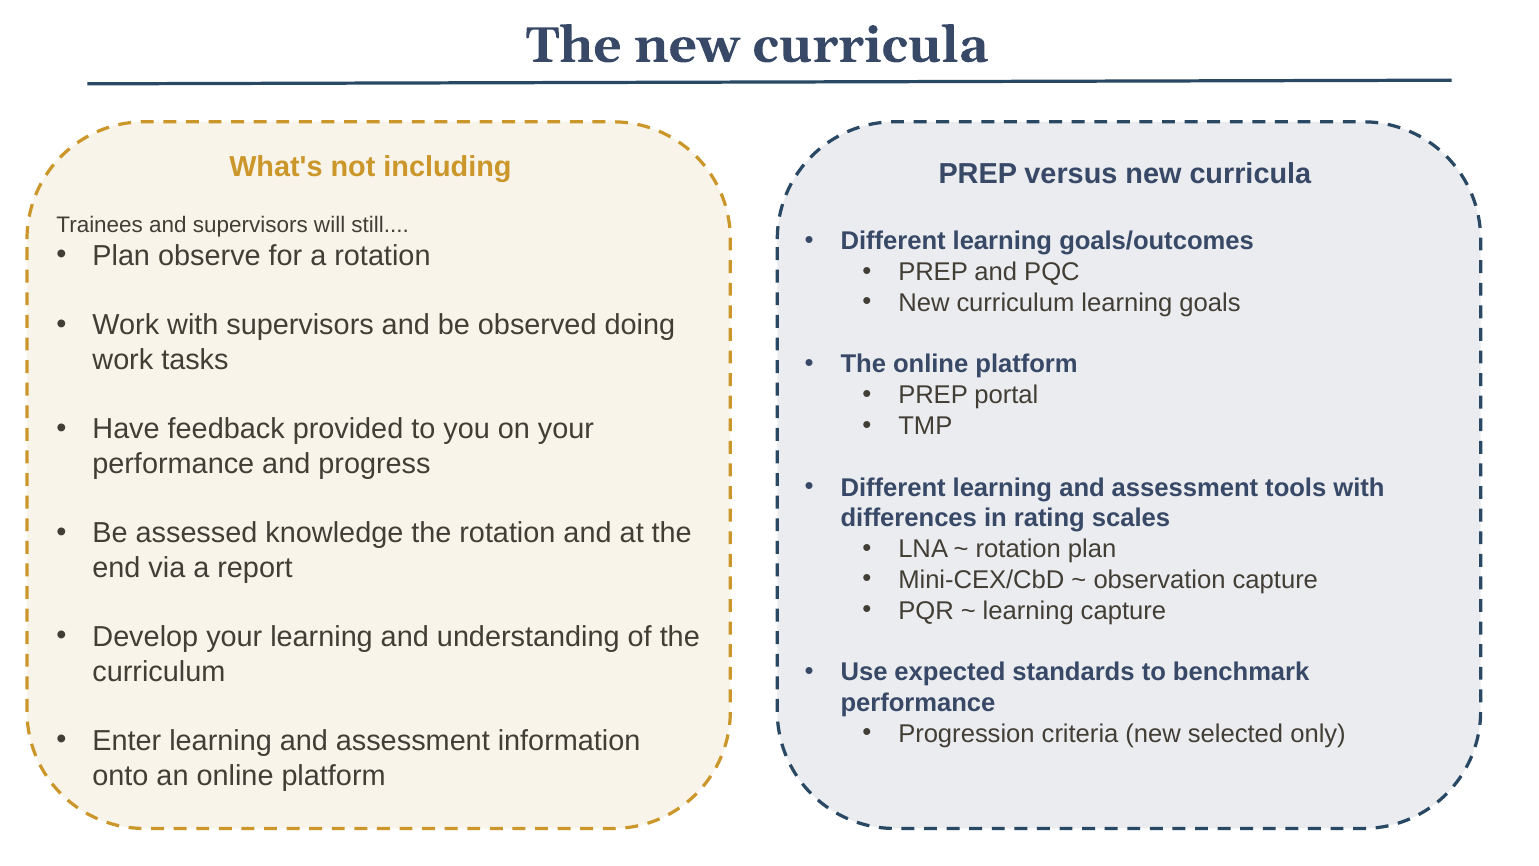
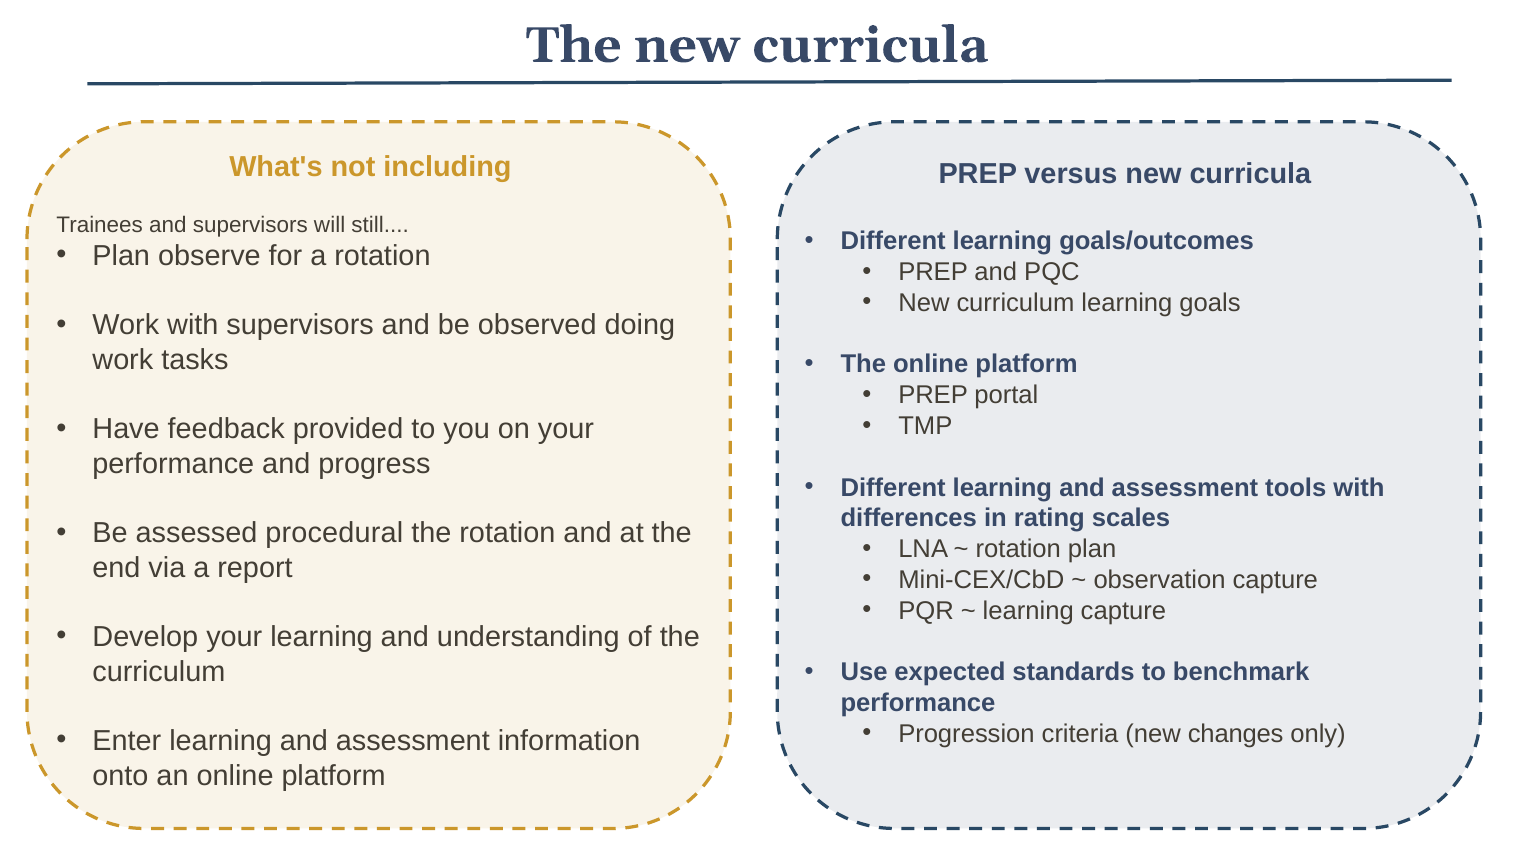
knowledge: knowledge -> procedural
selected: selected -> changes
